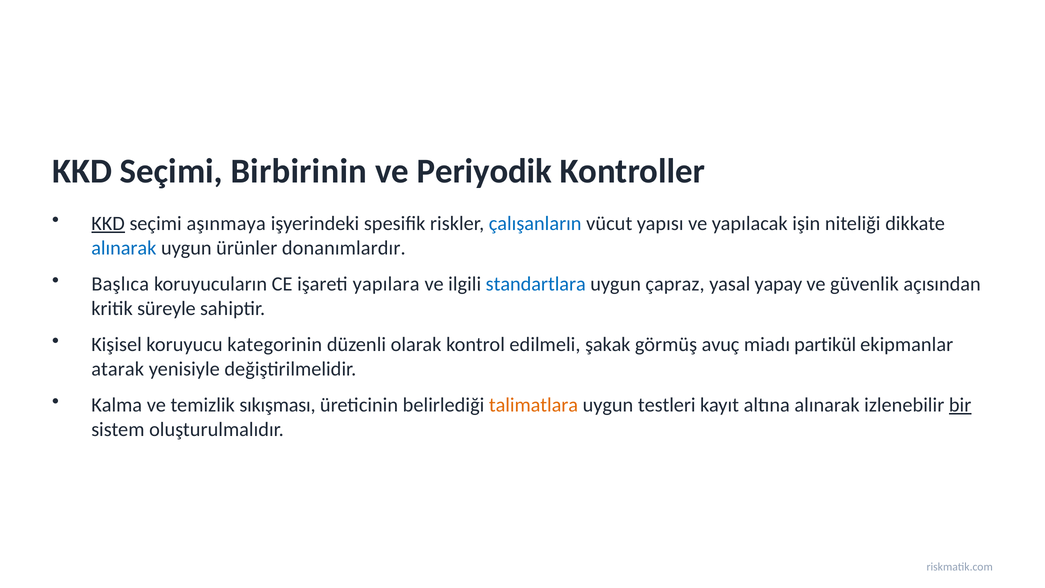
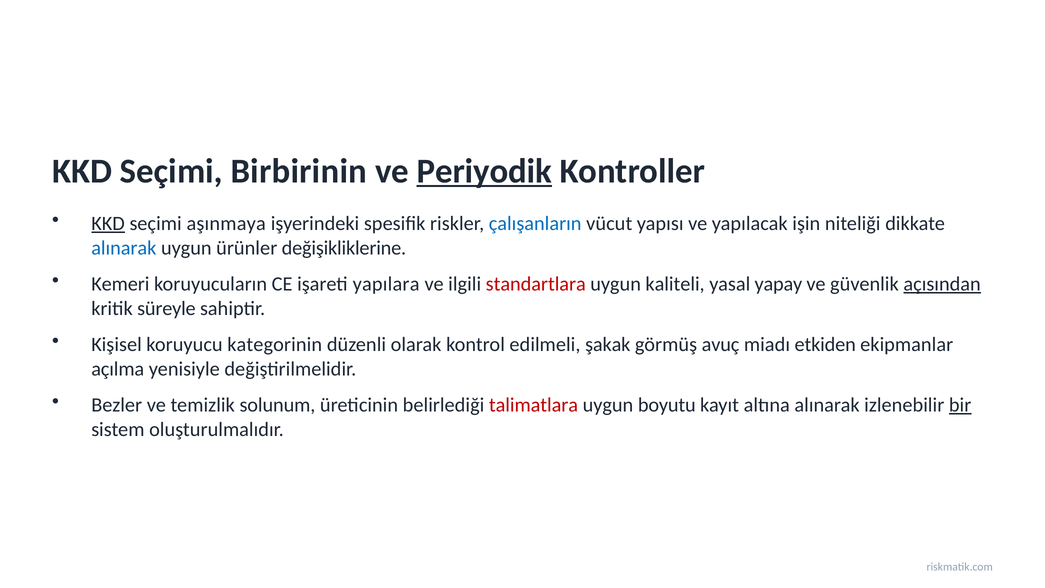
Periyodik underline: none -> present
donanımlardır: donanımlardır -> değişikliklerine
Başlıca: Başlıca -> Kemeri
standartlara colour: blue -> red
çapraz: çapraz -> kaliteli
açısından underline: none -> present
partikül: partikül -> etkiden
atarak: atarak -> açılma
Kalma: Kalma -> Bezler
sıkışması: sıkışması -> solunum
talimatlara colour: orange -> red
testleri: testleri -> boyutu
